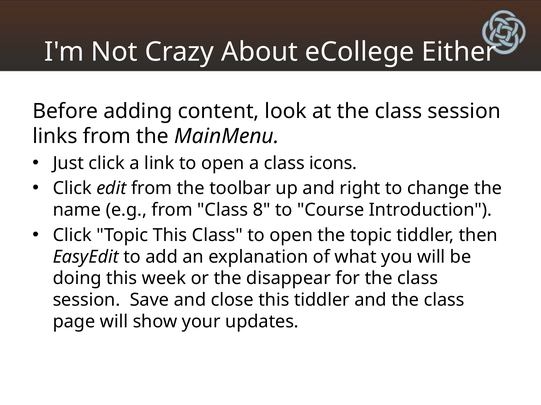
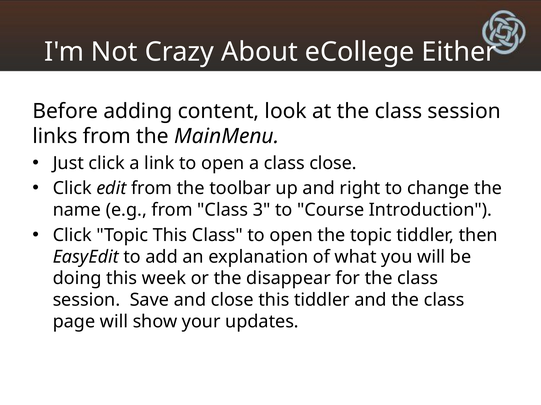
class icons: icons -> close
8: 8 -> 3
